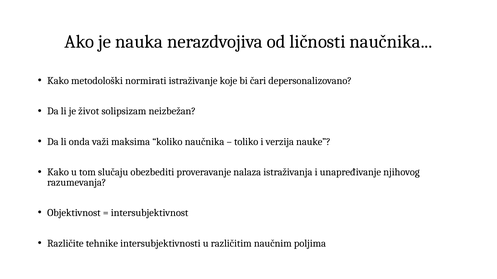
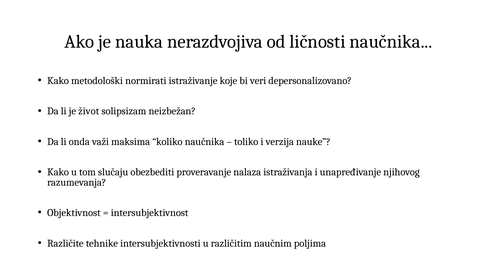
čari: čari -> veri
